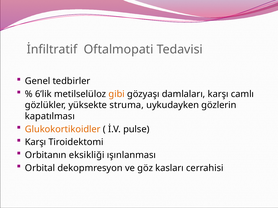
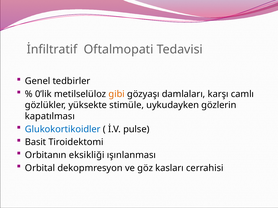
6’lik: 6’lik -> 0’lik
struma: struma -> stimüle
Glukokortikoidler colour: orange -> blue
Karşı at (36, 142): Karşı -> Basit
